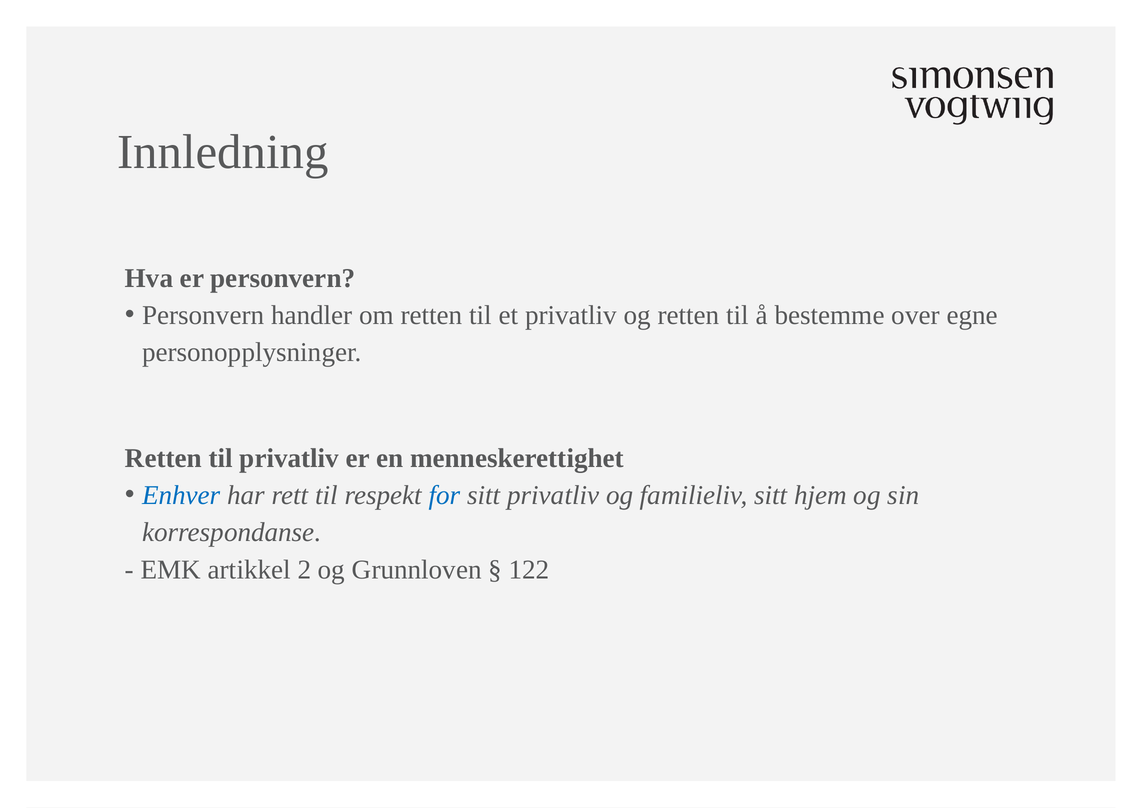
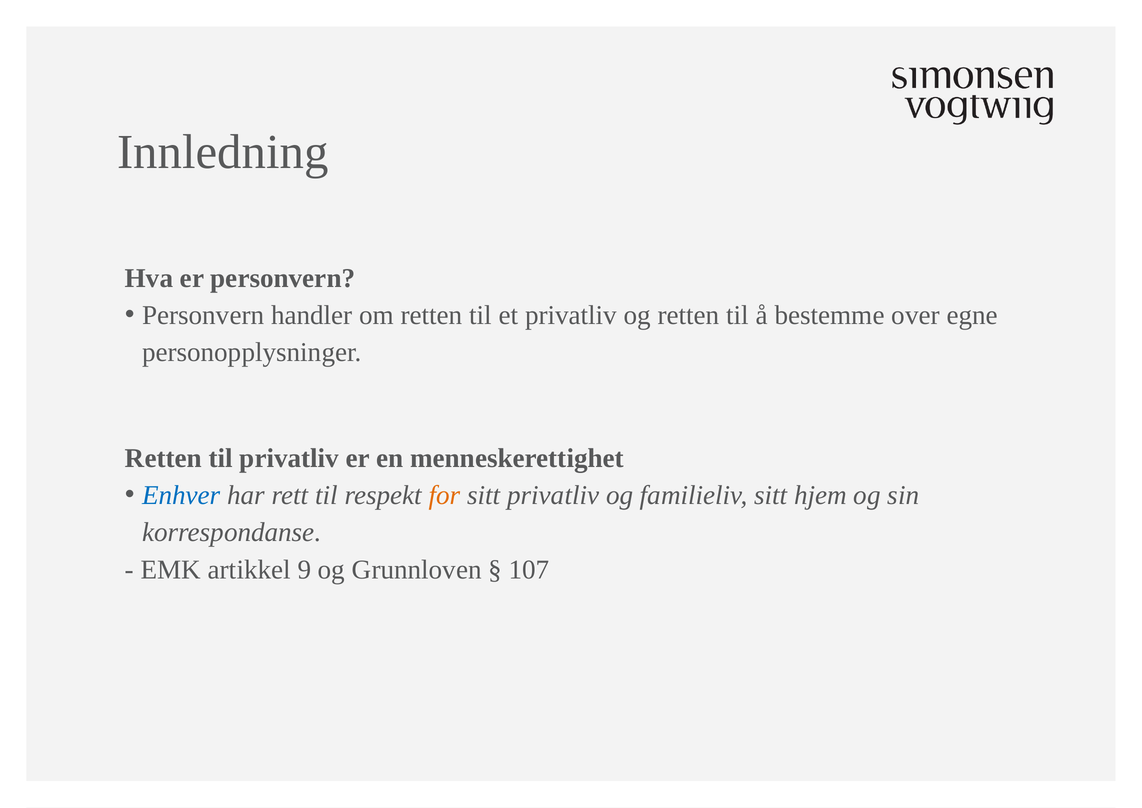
for colour: blue -> orange
2: 2 -> 9
122: 122 -> 107
